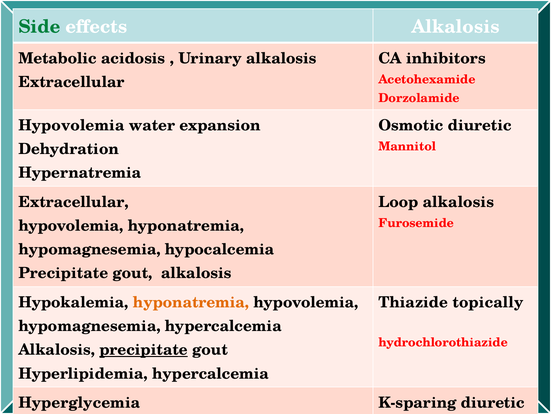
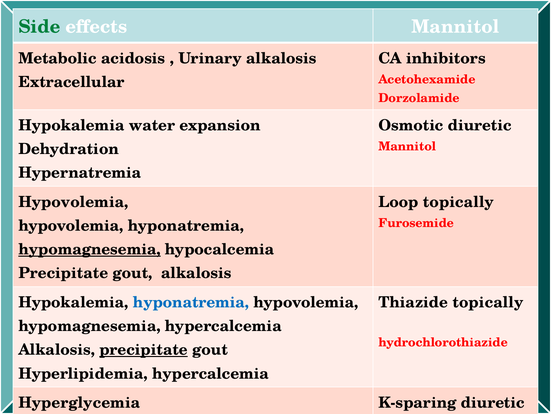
effects Alkalosis: Alkalosis -> Mannitol
Hypovolemia at (71, 125): Hypovolemia -> Hypokalemia
Extracellular at (74, 202): Extracellular -> Hypovolemia
Loop alkalosis: alkalosis -> topically
hypomagnesemia at (90, 249) underline: none -> present
hyponatremia at (191, 302) colour: orange -> blue
